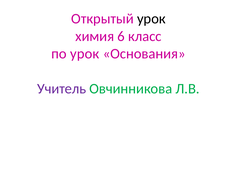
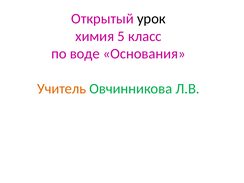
6: 6 -> 5
по урок: урок -> воде
Учитель colour: purple -> orange
